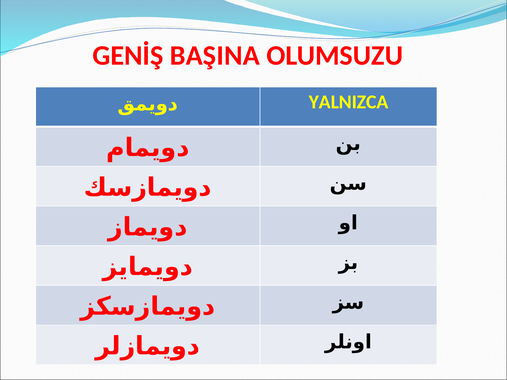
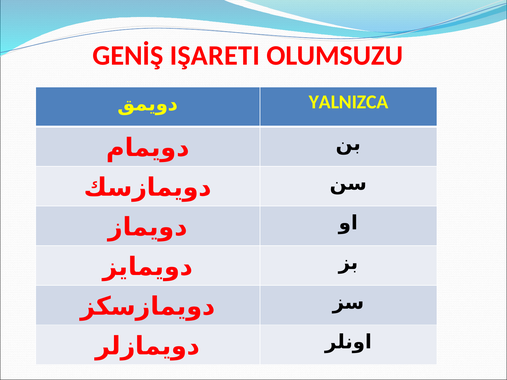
BAŞINA: BAŞINA -> IŞARETI
